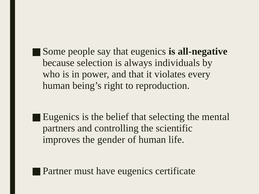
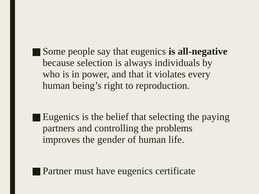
mental: mental -> paying
scientific: scientific -> problems
